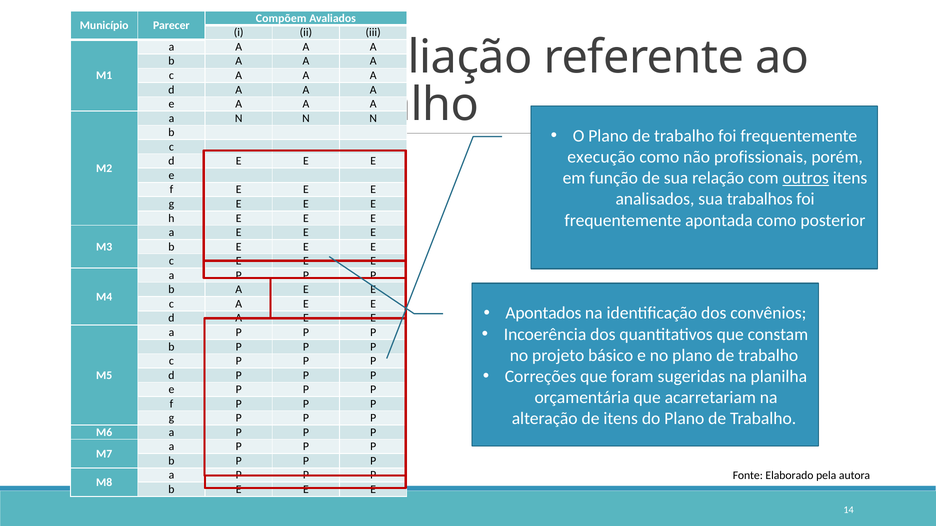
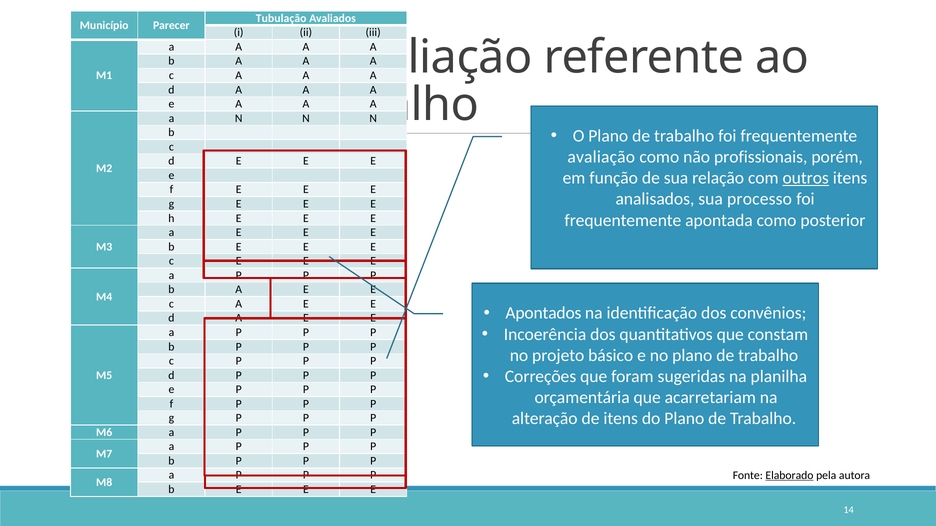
Compõem: Compõem -> Tubulação
execução at (601, 157): execução -> avaliação
trabalhos: trabalhos -> processo
Elaborado underline: none -> present
